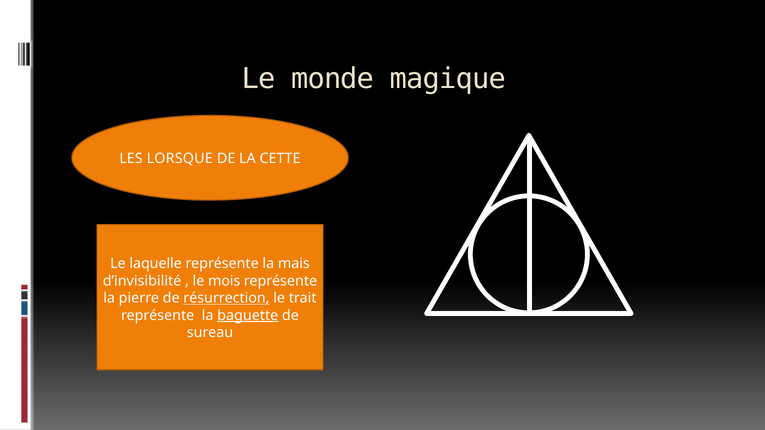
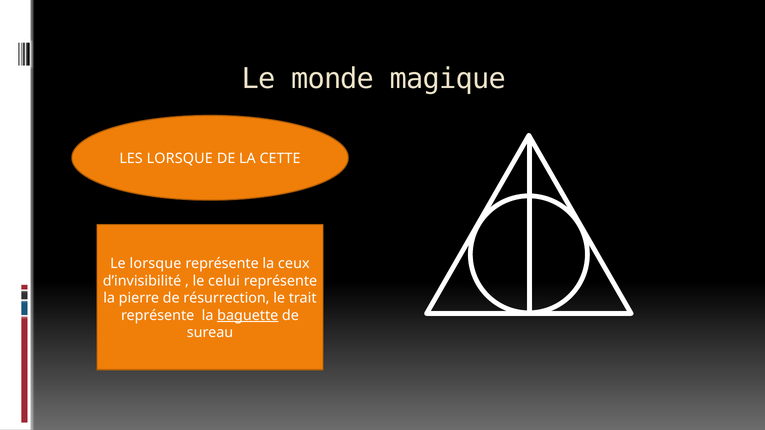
Le laquelle: laquelle -> lorsque
mais: mais -> ceux
mois: mois -> celui
résurrection underline: present -> none
